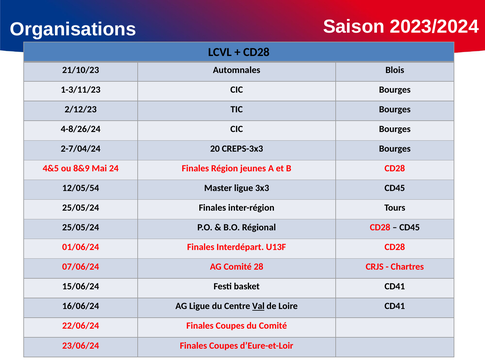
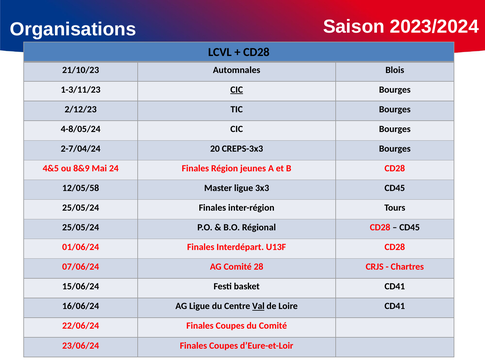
CIC at (237, 90) underline: none -> present
4-8/26/24: 4-8/26/24 -> 4-8/05/24
12/05/54: 12/05/54 -> 12/05/58
